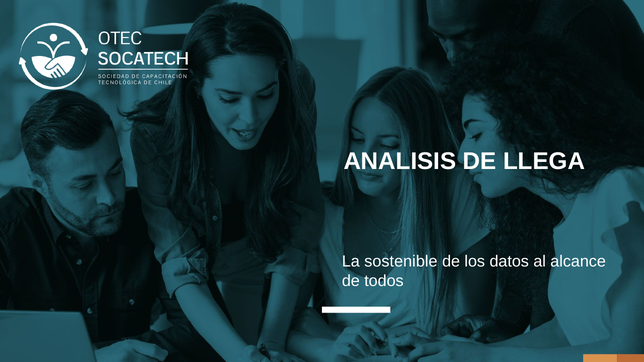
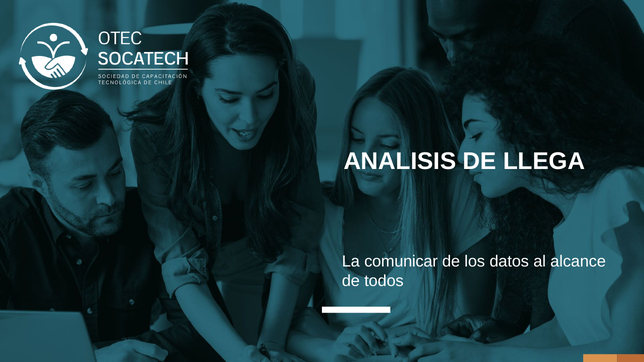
sostenible: sostenible -> comunicar
